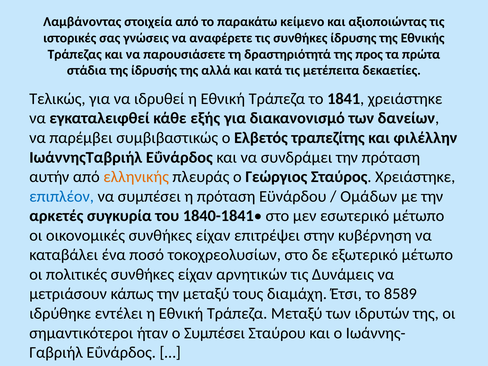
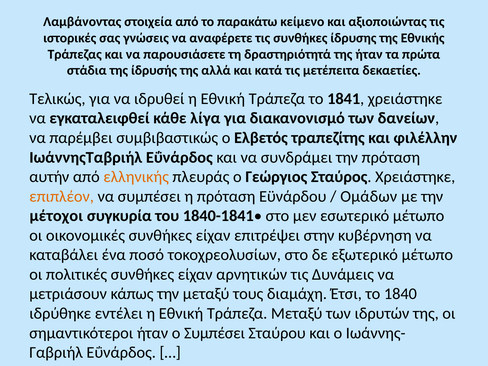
της προς: προς -> ήταν
εξής: εξής -> λίγα
επιπλέον colour: blue -> orange
αρκετές: αρκετές -> μέτοχοι
8589: 8589 -> 1840
